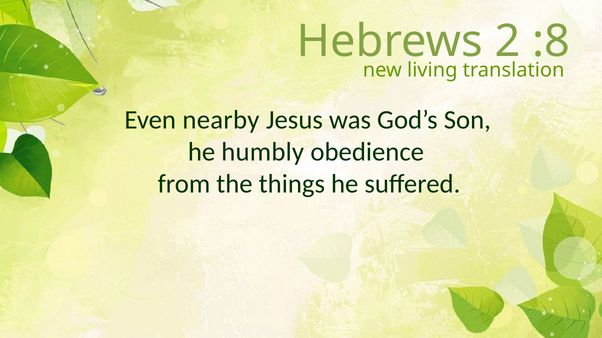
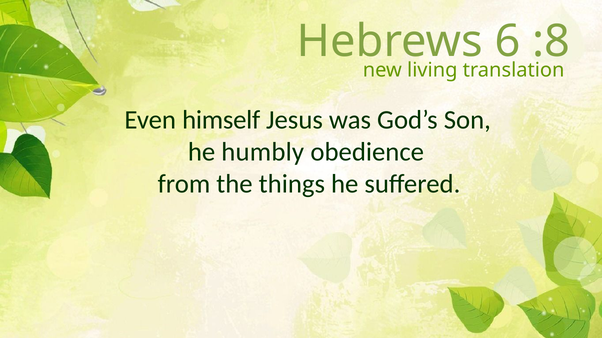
2: 2 -> 6
nearby: nearby -> himself
